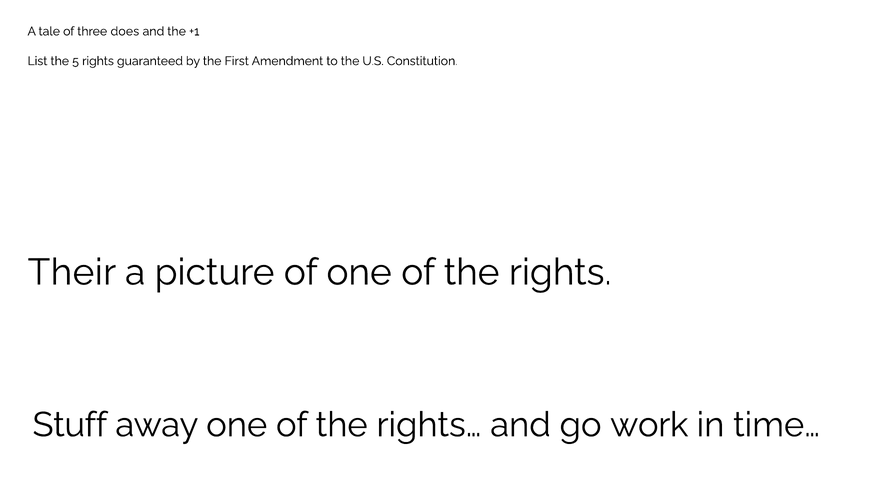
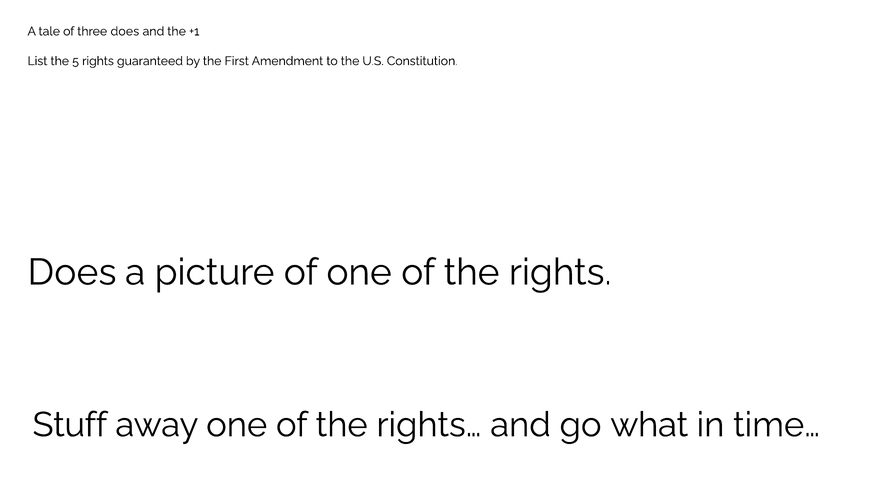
Their at (72, 272): Their -> Does
work: work -> what
